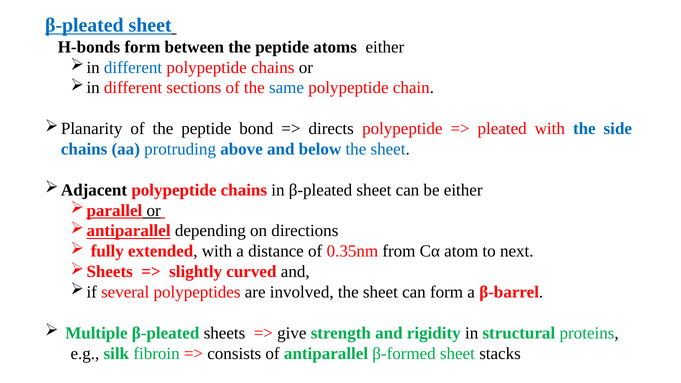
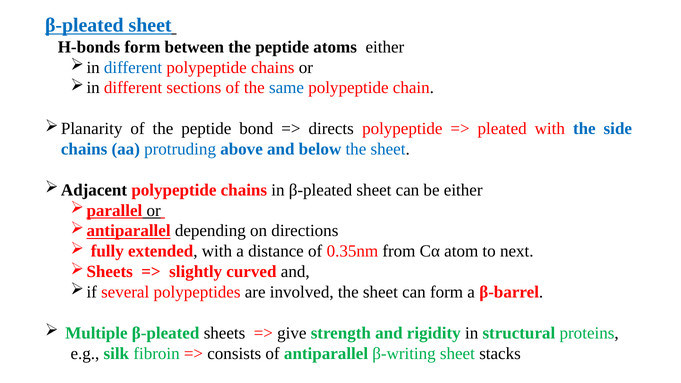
β-formed: β-formed -> β-writing
